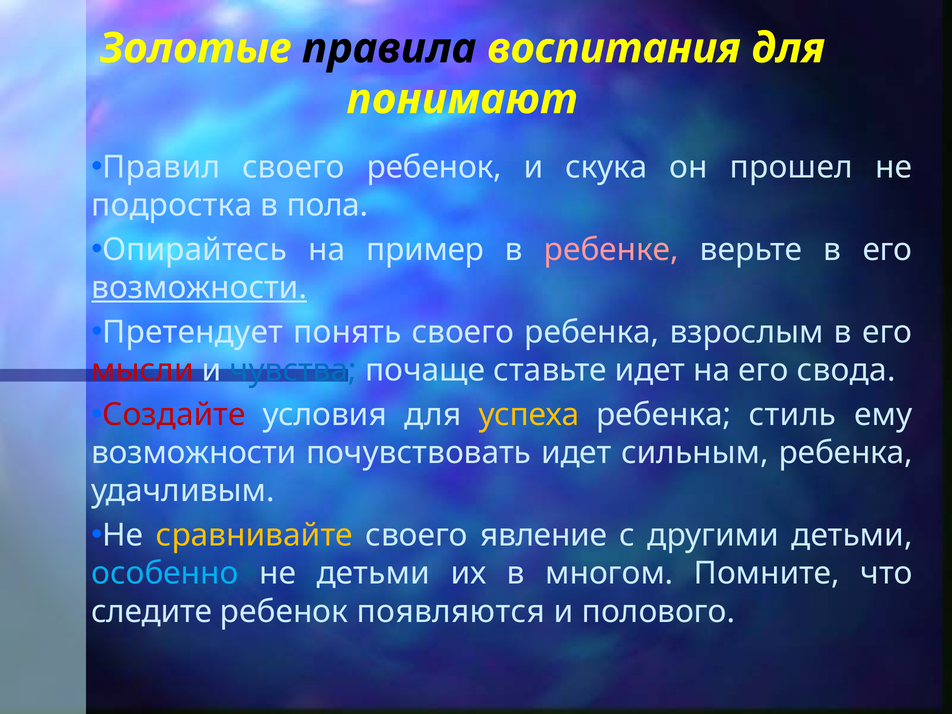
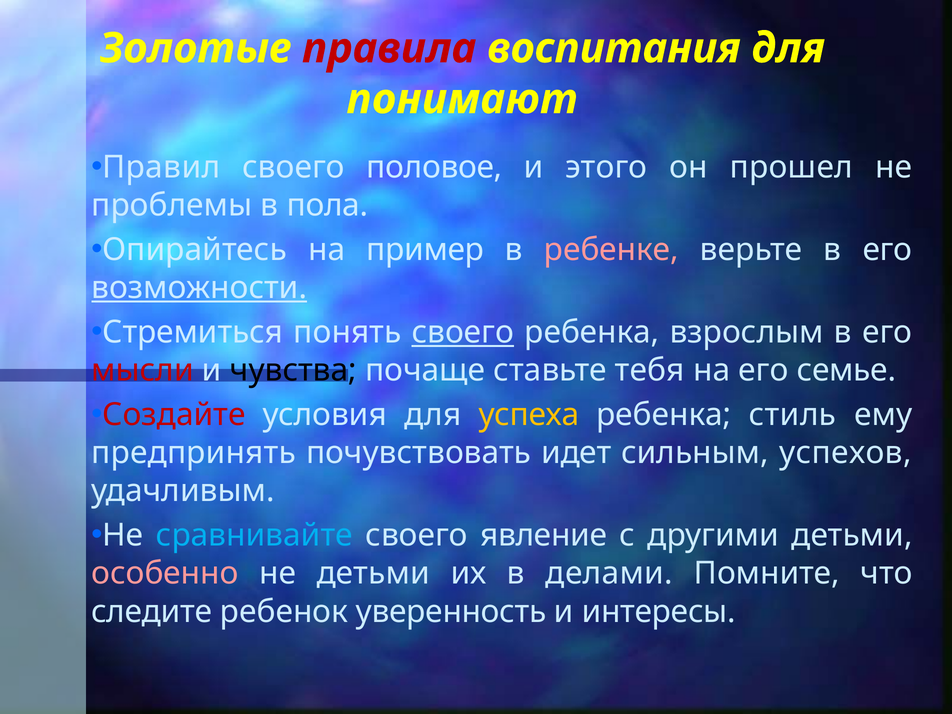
правила colour: black -> red
своего ребенок: ребенок -> половое
скука: скука -> этого
подростка: подростка -> проблемы
Претендует: Претендует -> Стремиться
своего at (463, 332) underline: none -> present
чувства colour: blue -> black
ставьте идет: идет -> тебя
свода: свода -> семье
возможности at (194, 453): возможности -> предпринять
сильным ребенка: ребенка -> успехов
сравнивайте colour: yellow -> light blue
особенно colour: light blue -> pink
многом: многом -> делами
появляются: появляются -> уверенность
полового: полового -> интересы
